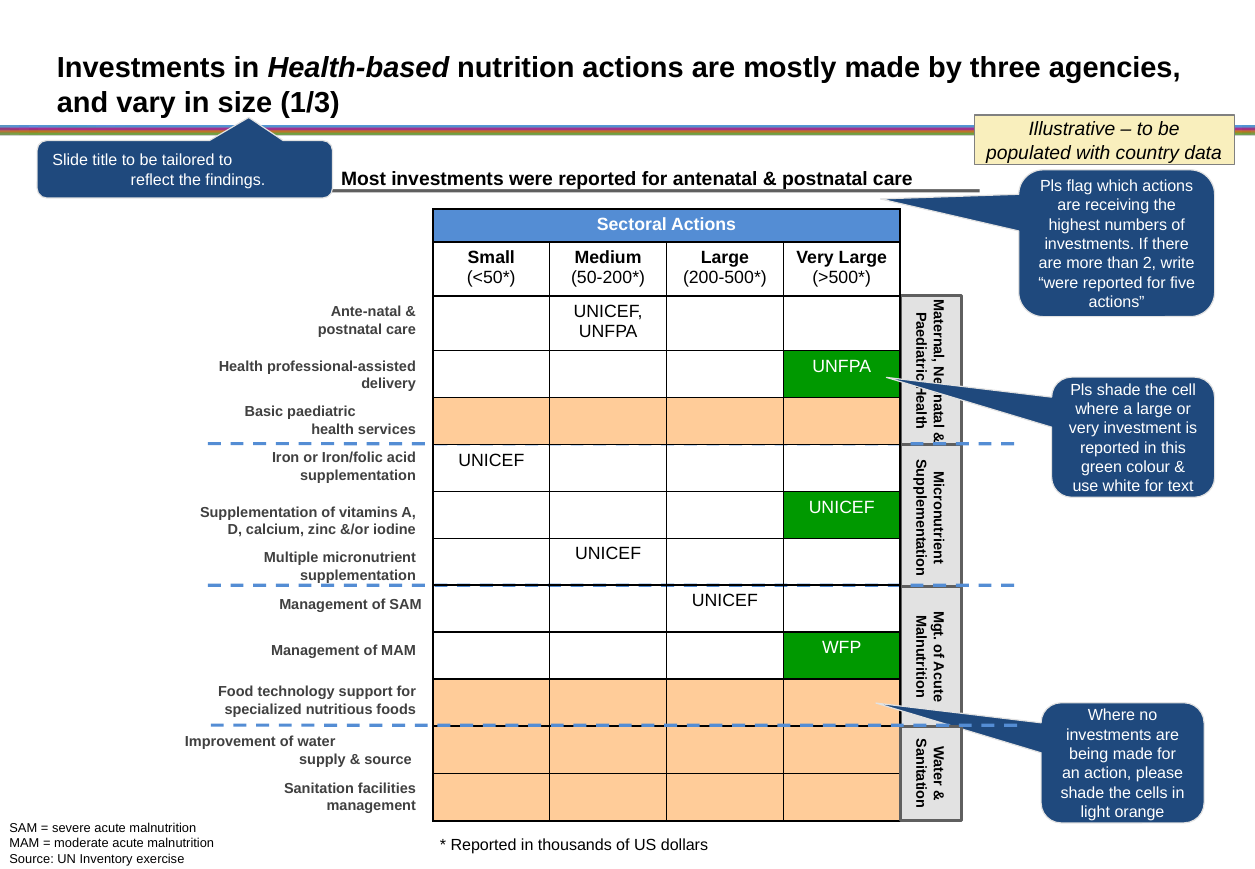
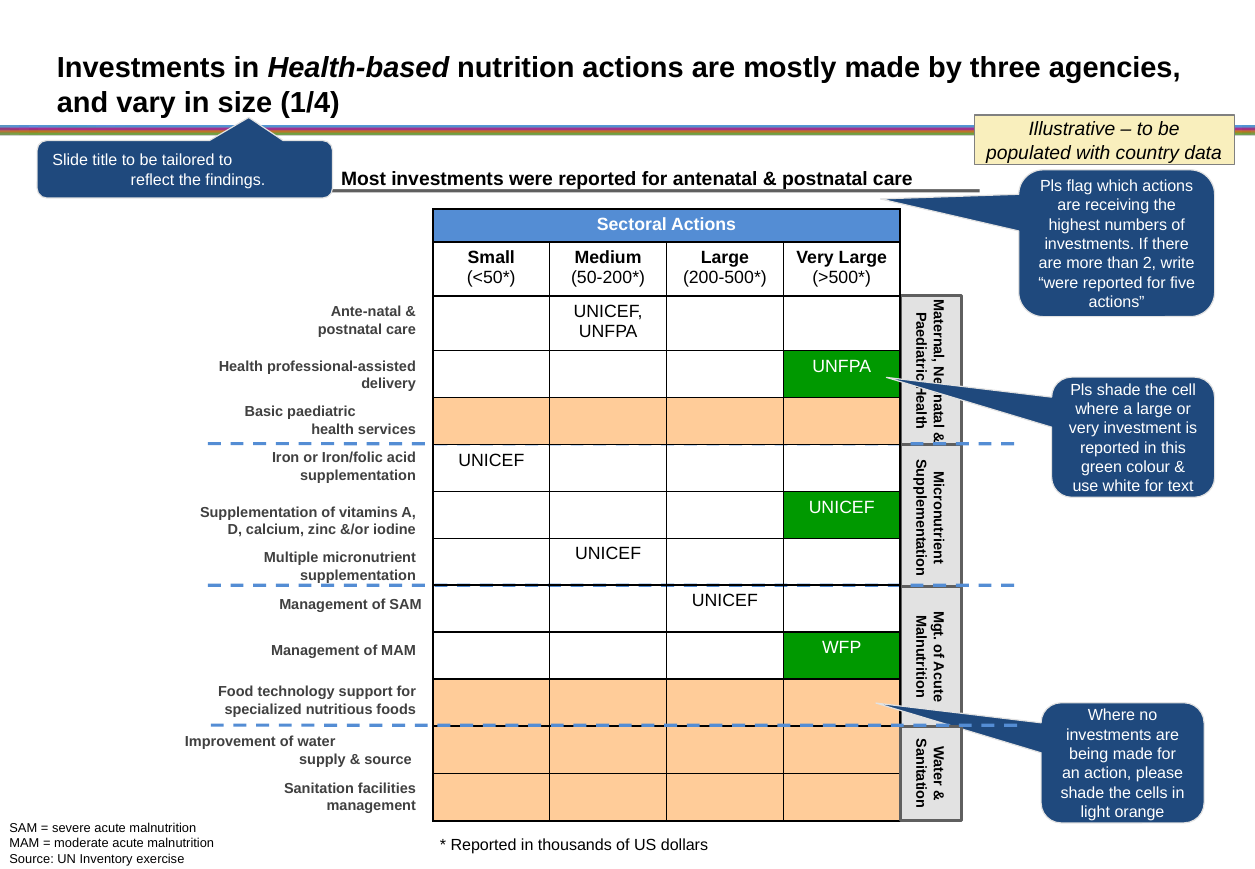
1/3: 1/3 -> 1/4
